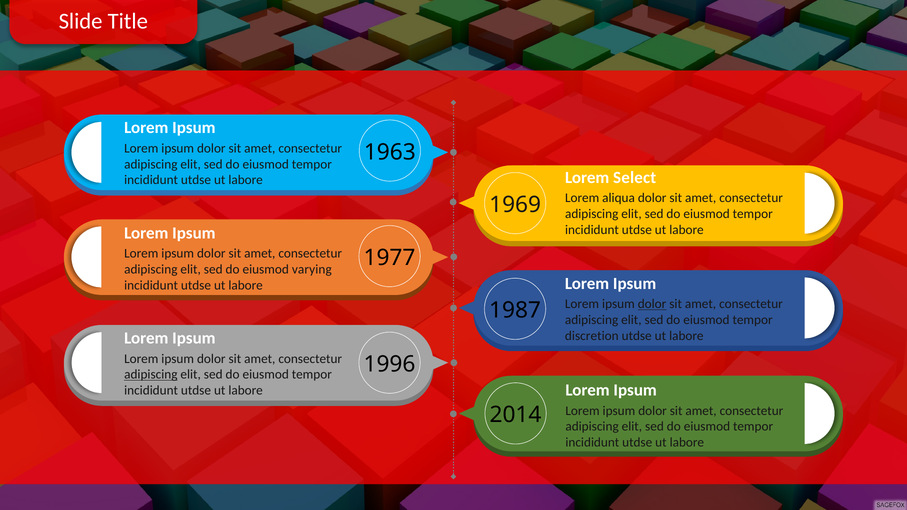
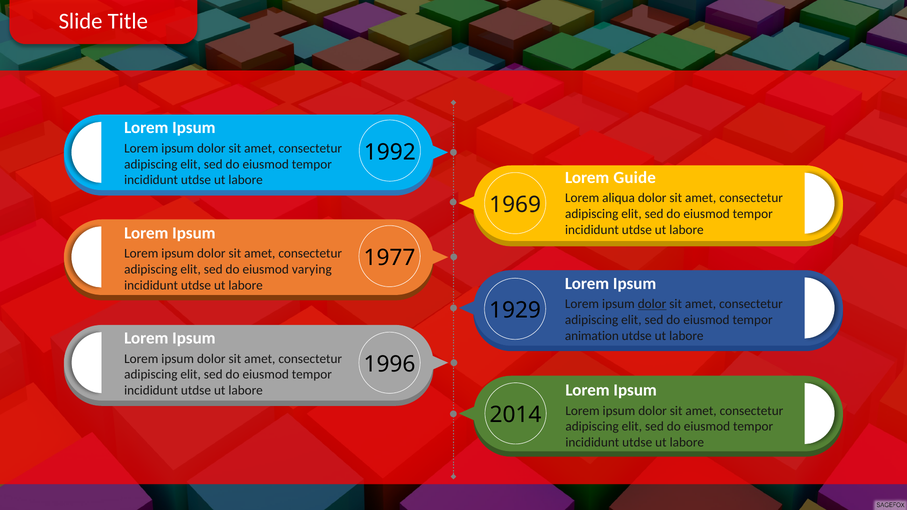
1963: 1963 -> 1992
Select: Select -> Guide
1987: 1987 -> 1929
discretion: discretion -> animation
adipiscing at (151, 375) underline: present -> none
